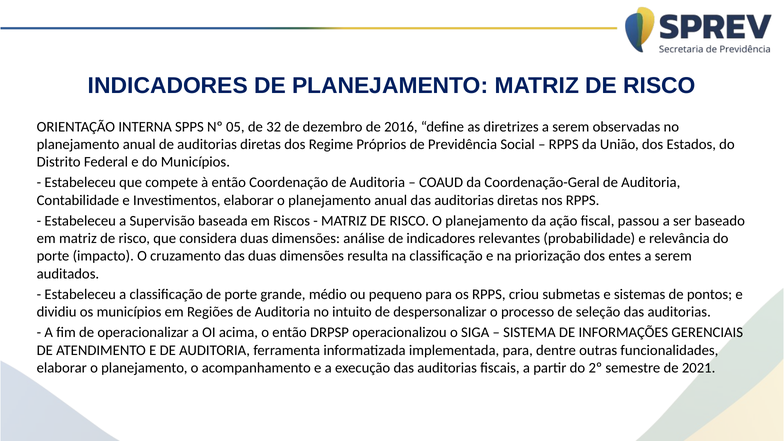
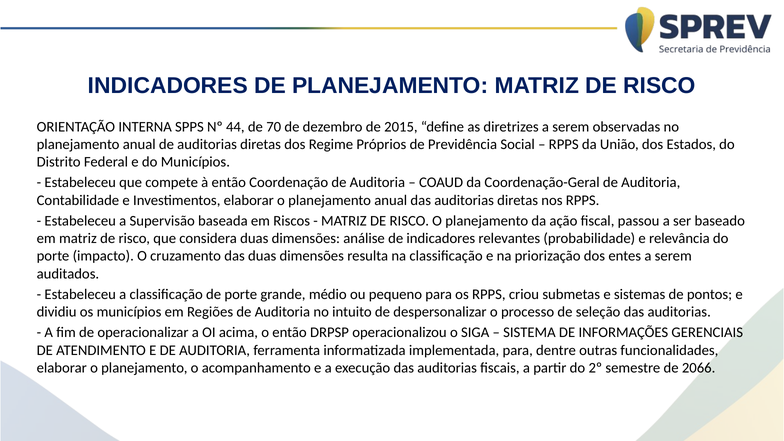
05: 05 -> 44
32: 32 -> 70
2016: 2016 -> 2015
2021: 2021 -> 2066
